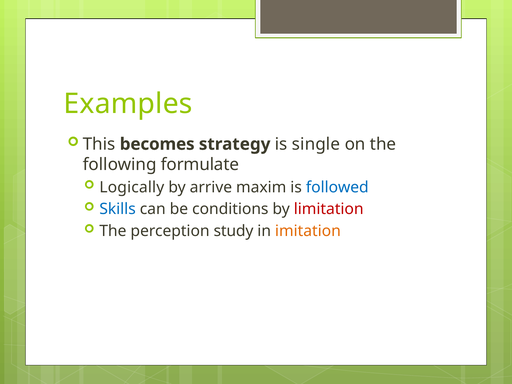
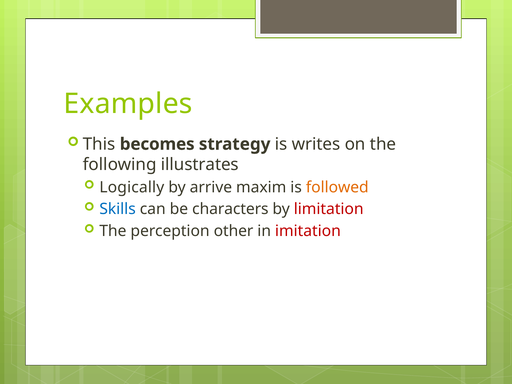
single: single -> writes
formulate: formulate -> illustrates
followed colour: blue -> orange
conditions: conditions -> characters
study: study -> other
imitation colour: orange -> red
